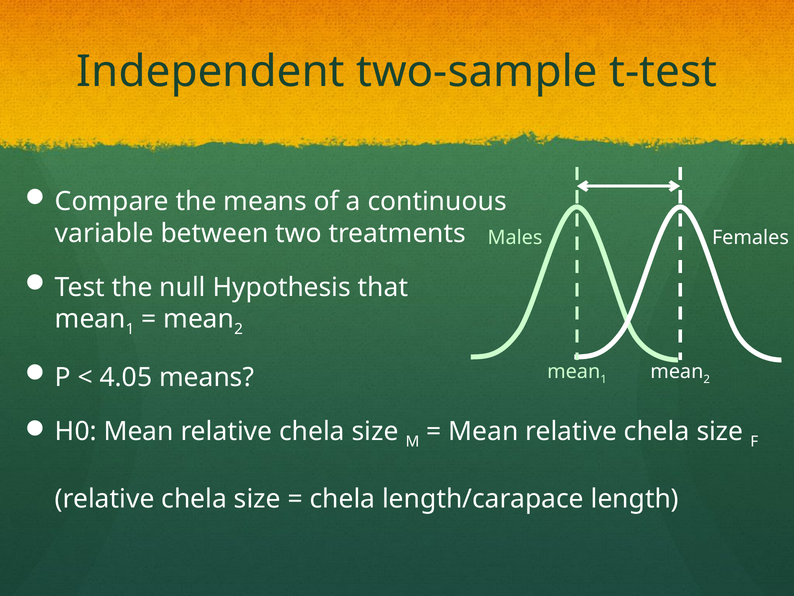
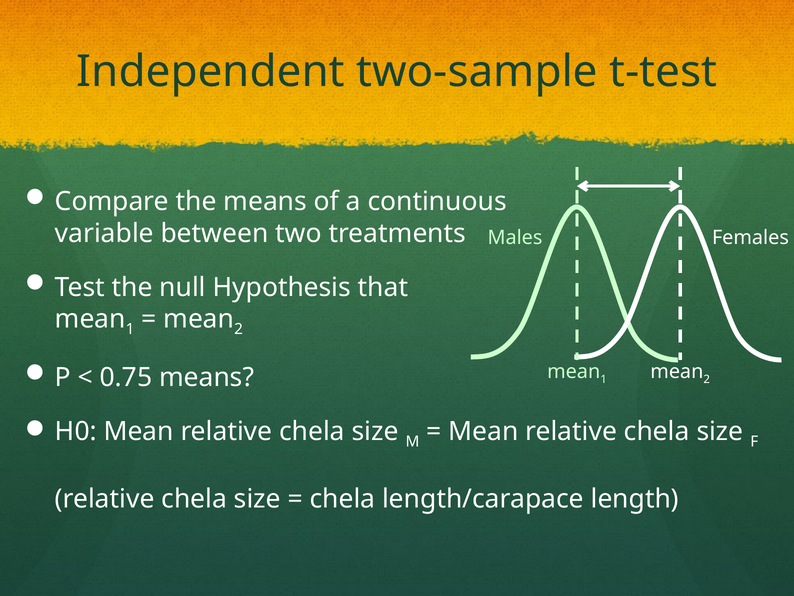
4.05: 4.05 -> 0.75
